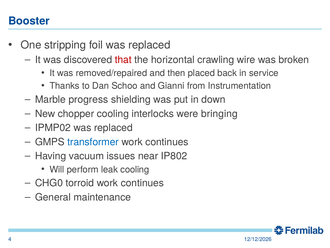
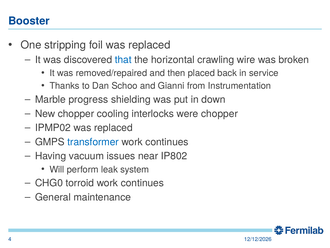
that colour: red -> blue
were bringing: bringing -> chopper
leak cooling: cooling -> system
